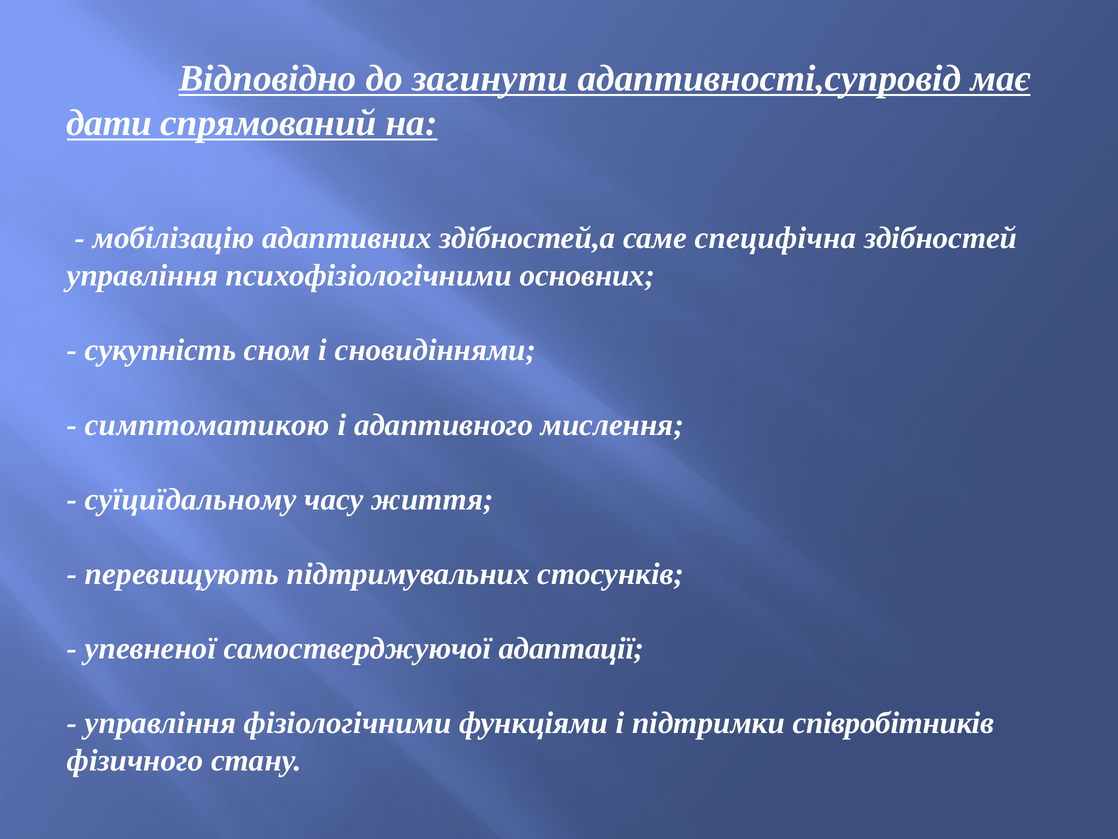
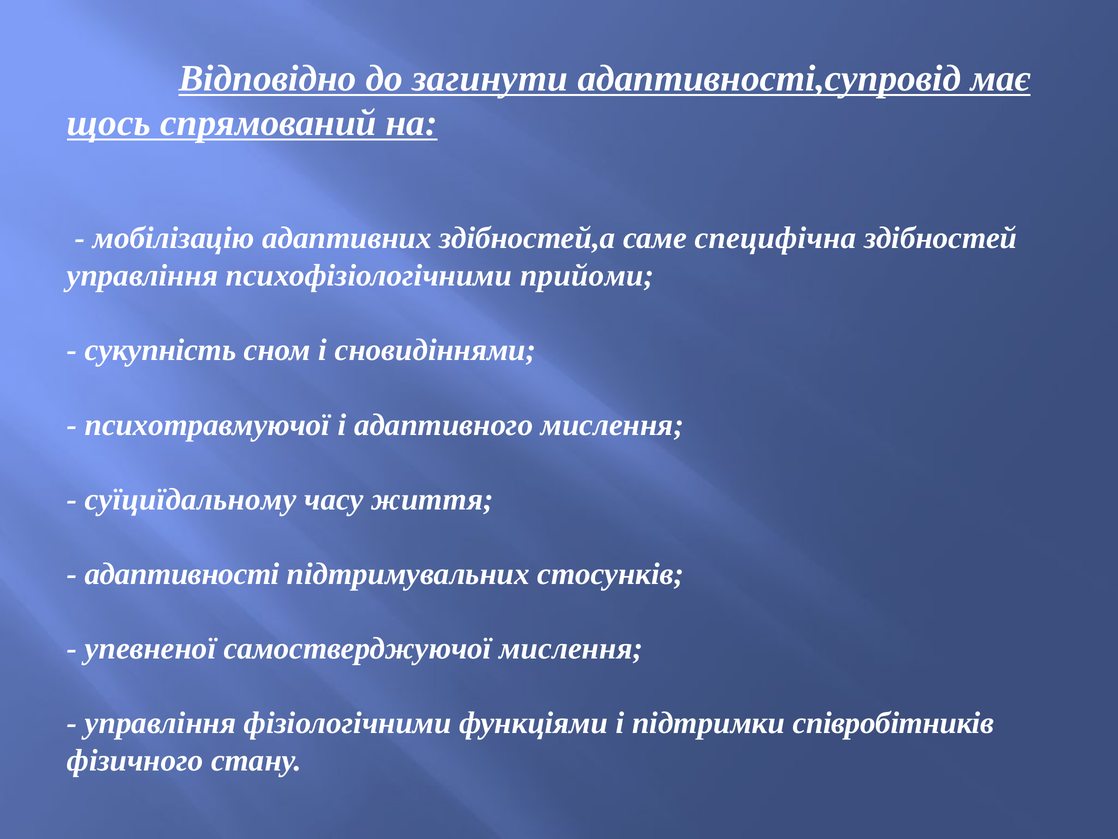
дати: дати -> щось
основних: основних -> прийоми
симптоматикою: симптоматикою -> психотравмуючої
перевищують: перевищують -> адаптивності
самостверджуючої адаптації: адаптації -> мислення
